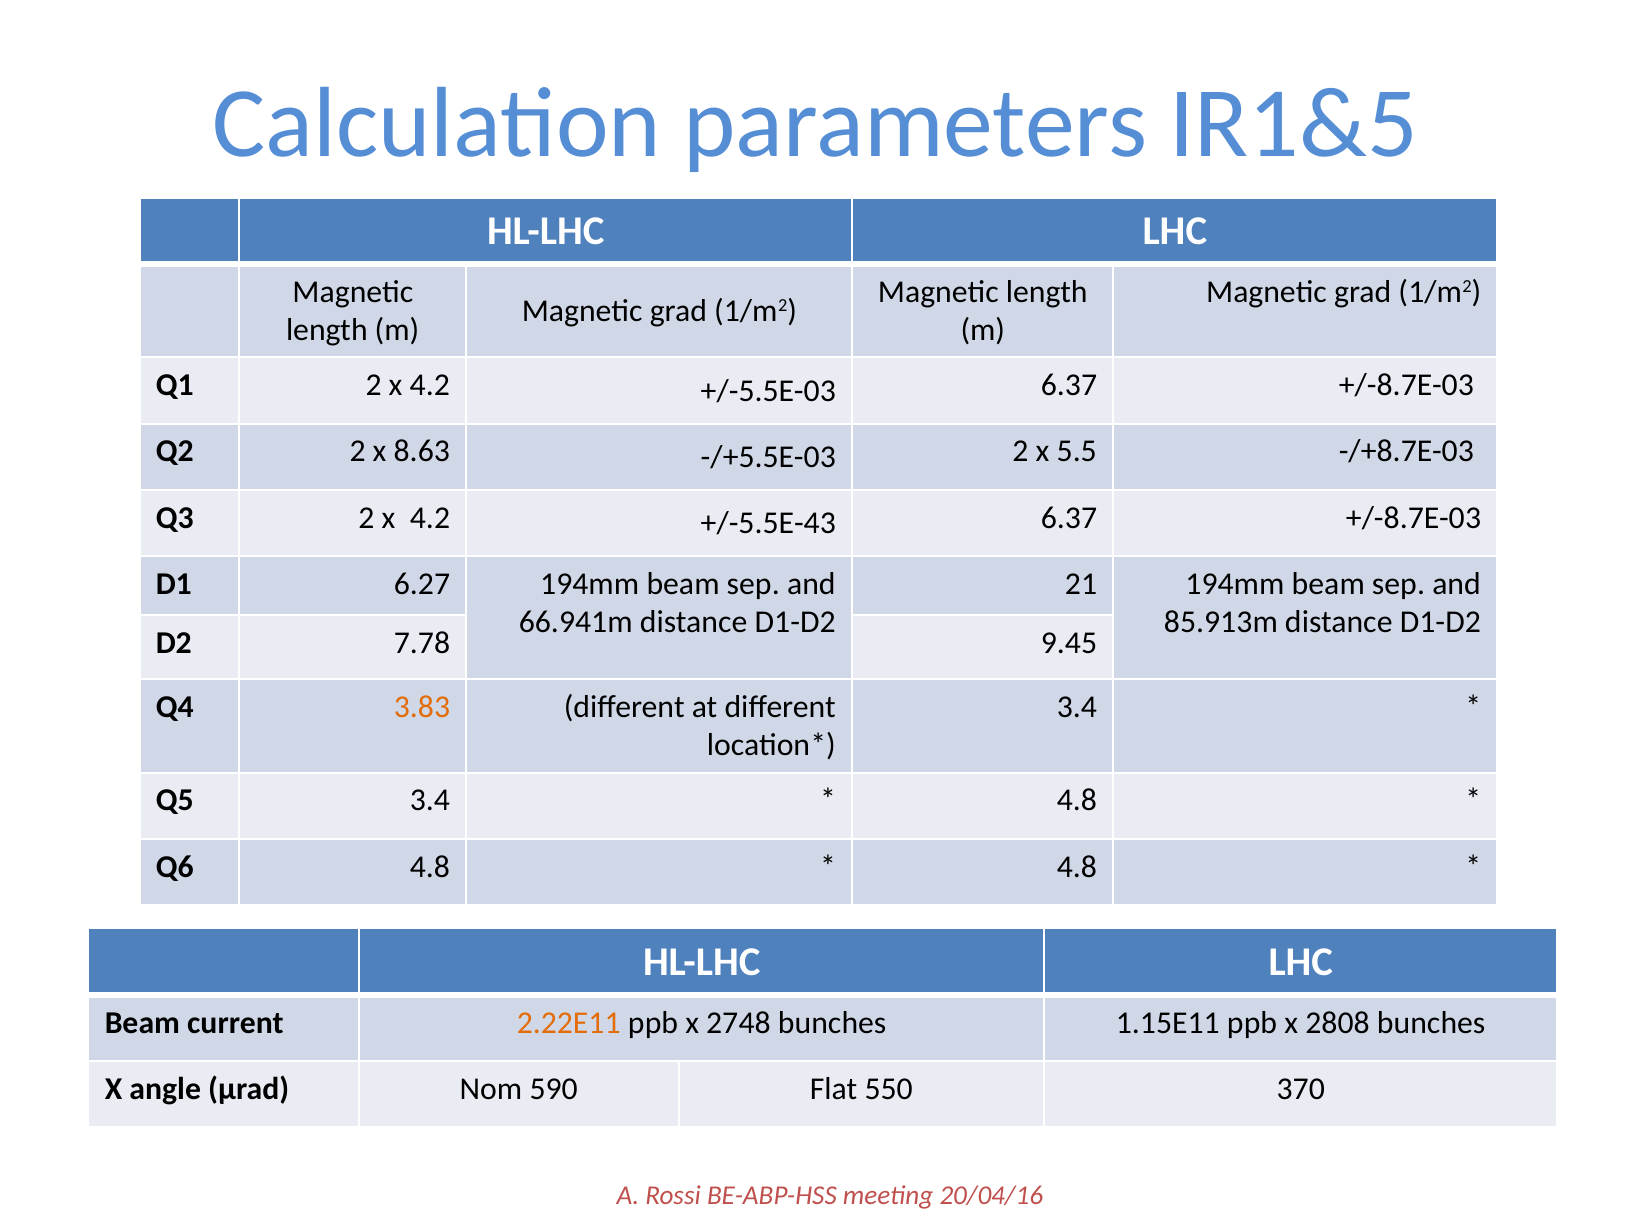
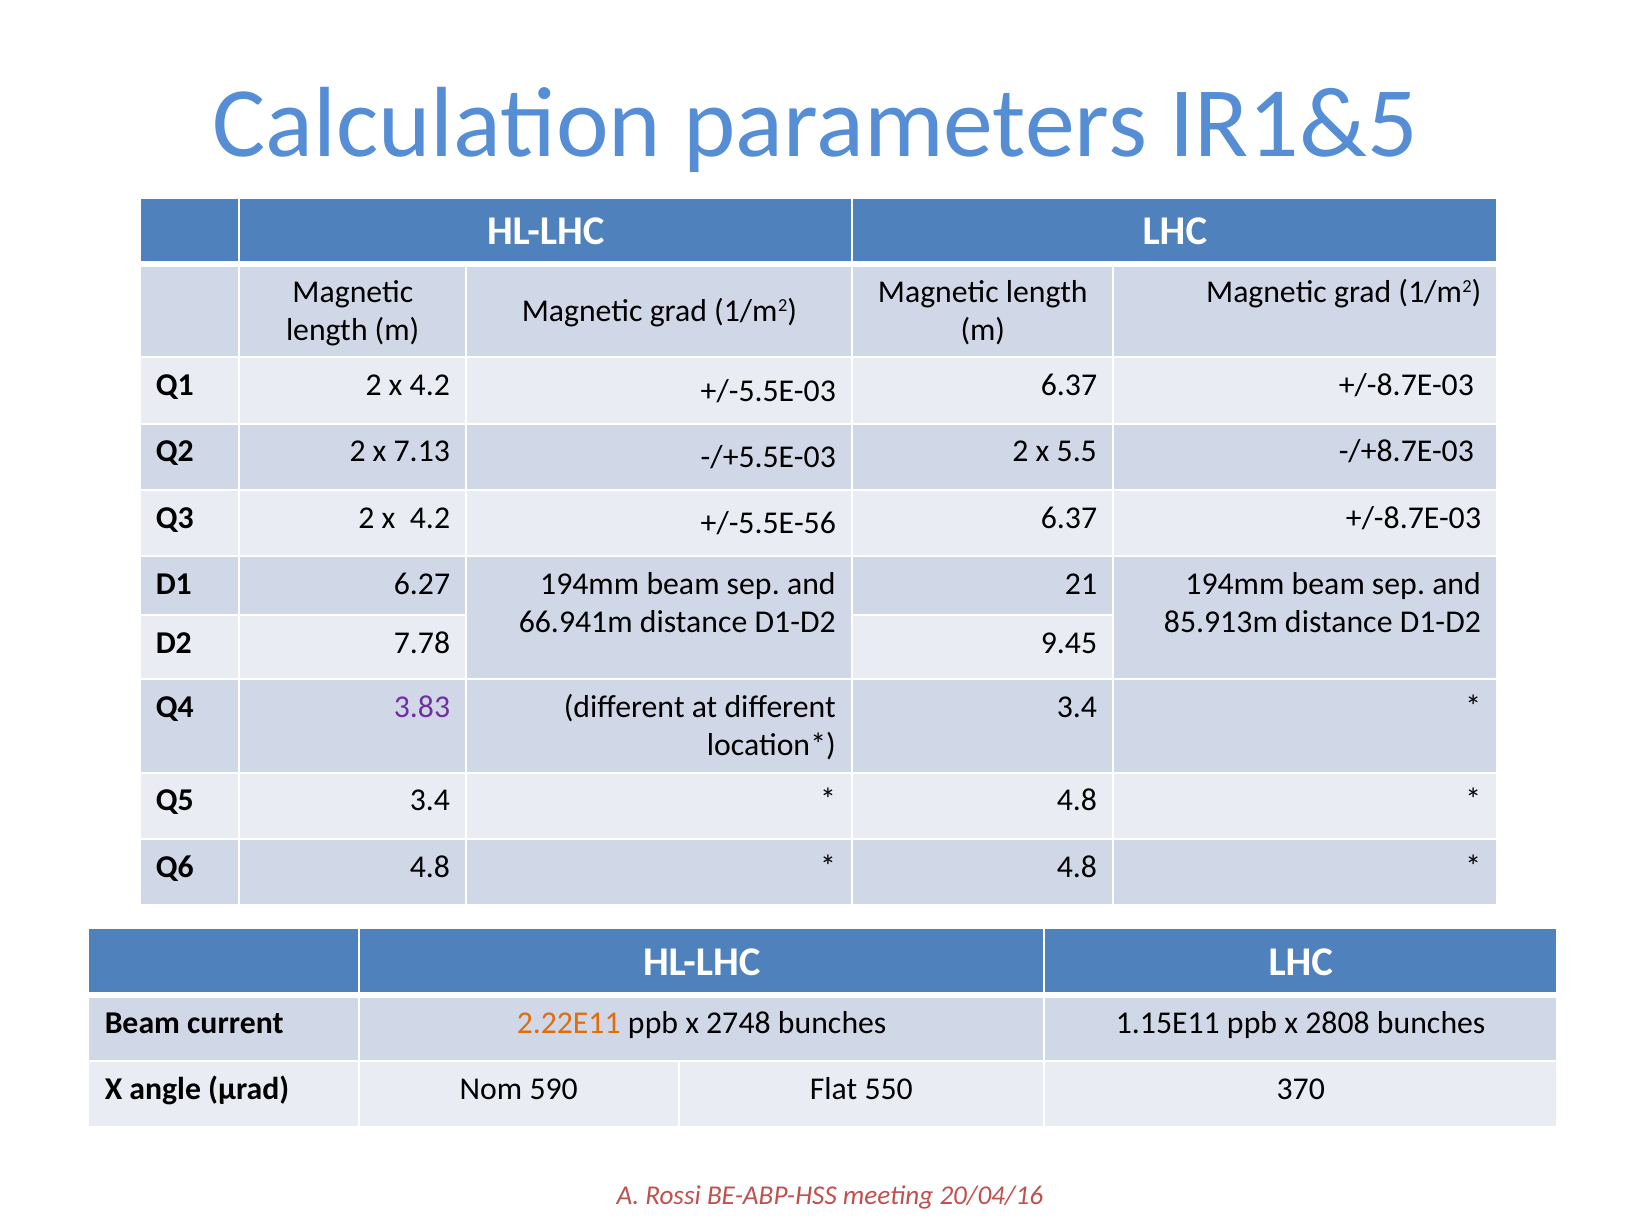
8.63: 8.63 -> 7.13
+/-5.5E-43: +/-5.5E-43 -> +/-5.5E-56
3.83 colour: orange -> purple
